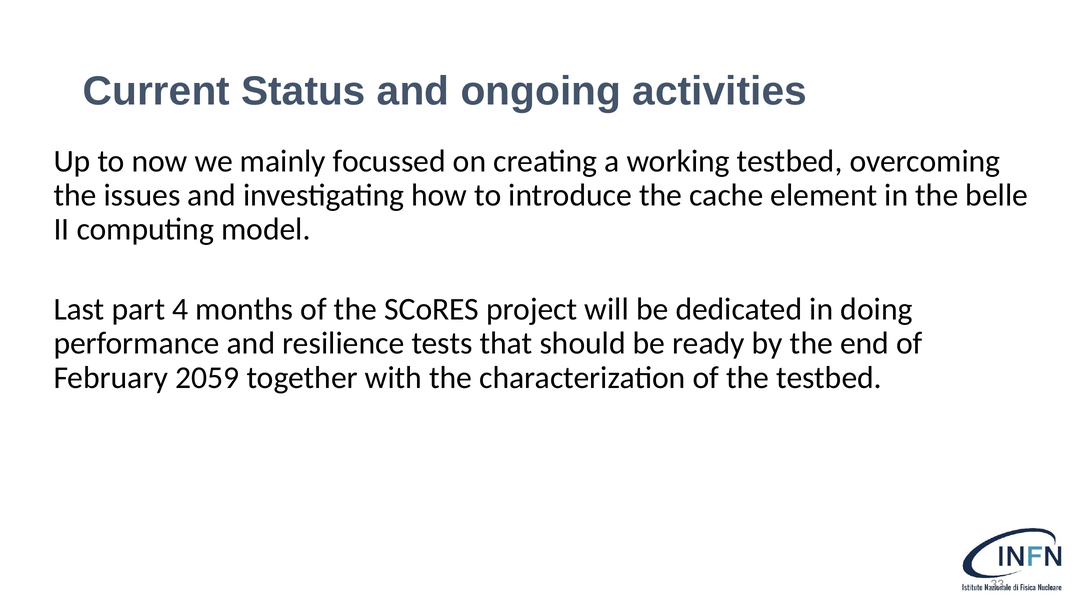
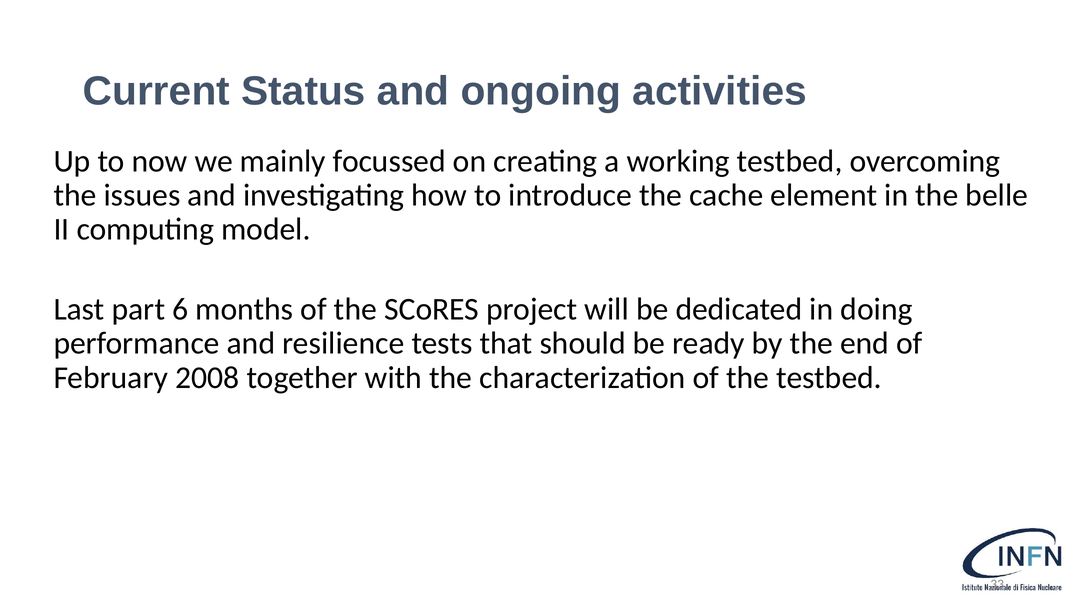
4: 4 -> 6
2059: 2059 -> 2008
